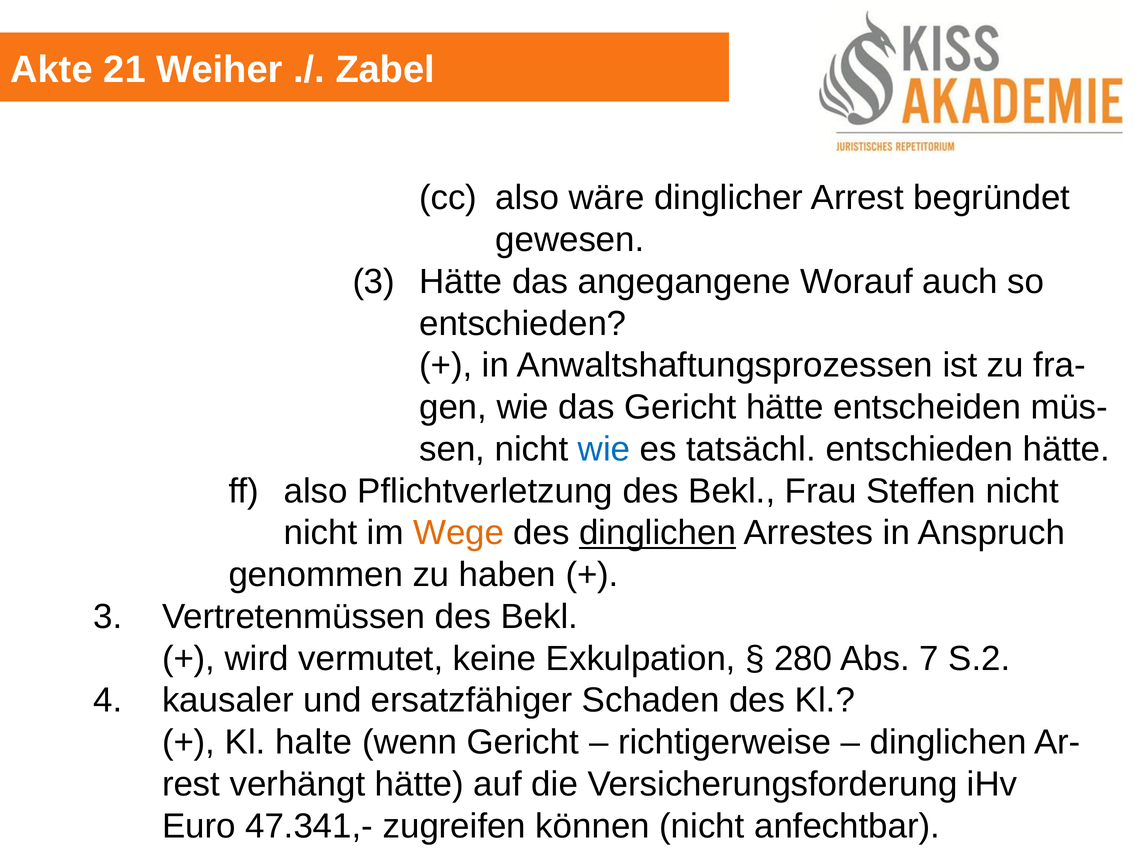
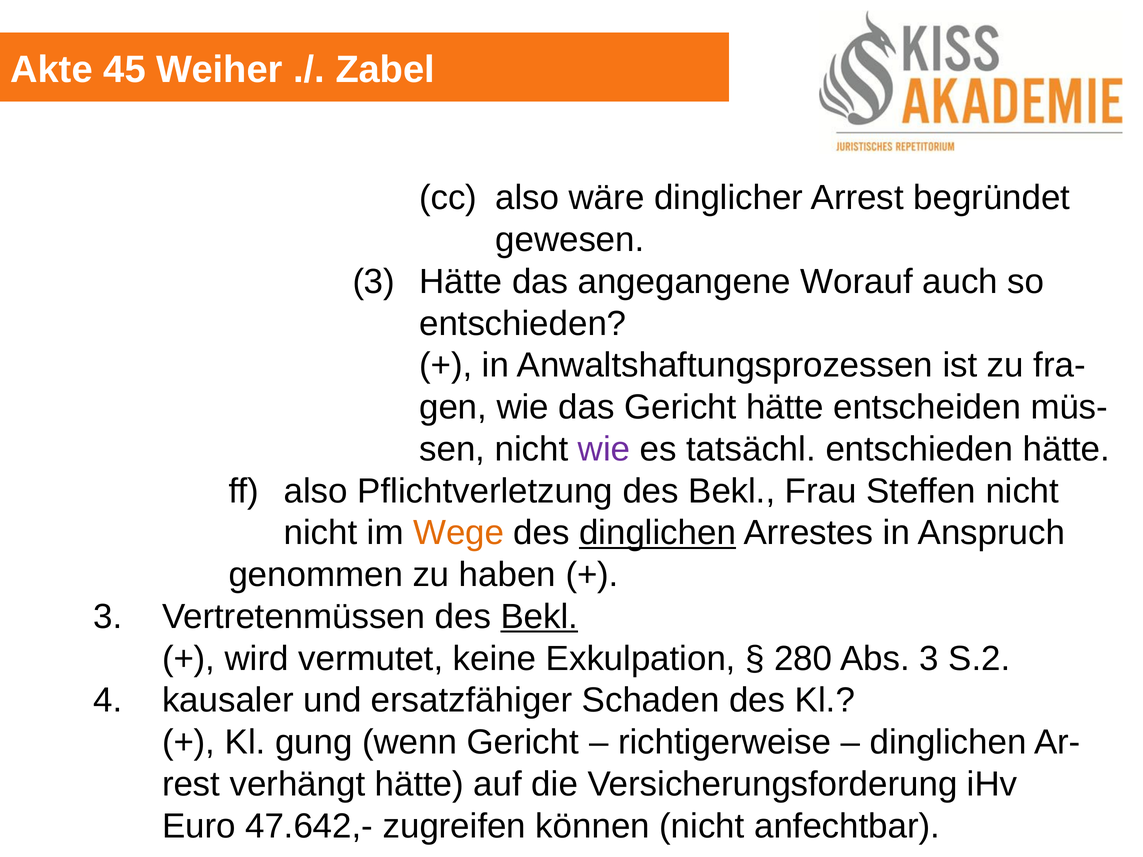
21: 21 -> 45
wie at (604, 449) colour: blue -> purple
Bekl at (539, 617) underline: none -> present
Abs 7: 7 -> 3
halte: halte -> gung
47.341,-: 47.341,- -> 47.642,-
